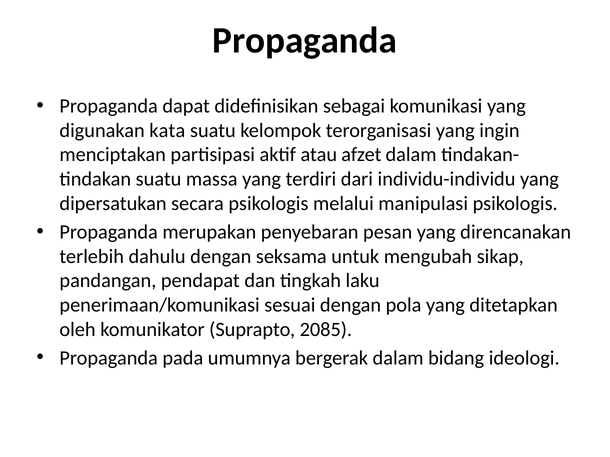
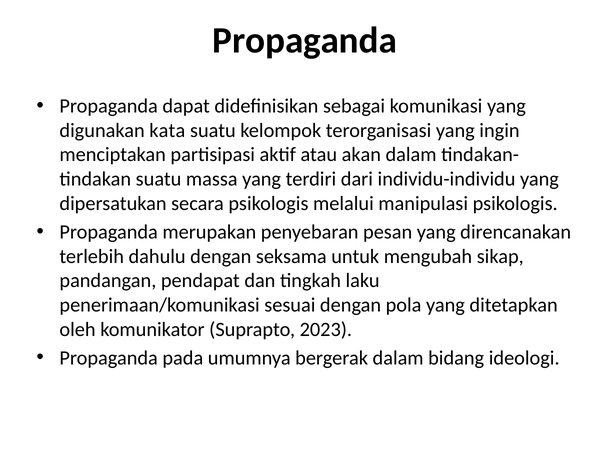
afzet: afzet -> akan
2085: 2085 -> 2023
